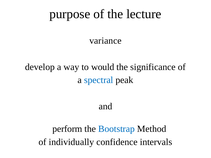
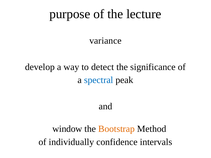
would: would -> detect
perform: perform -> window
Bootstrap colour: blue -> orange
